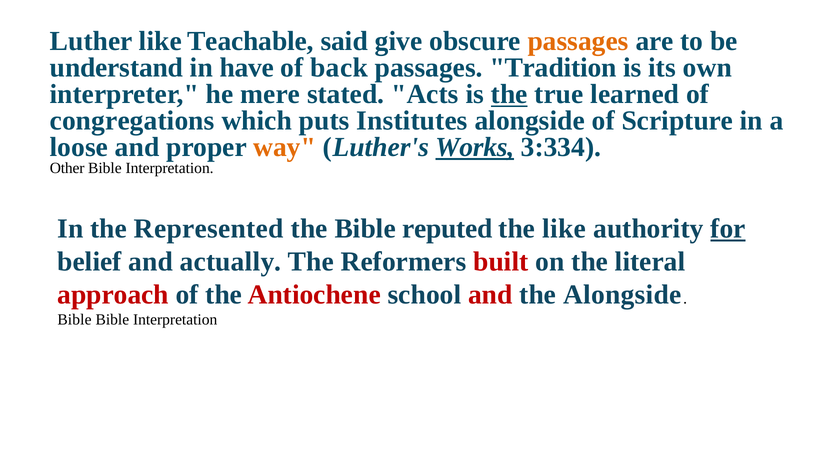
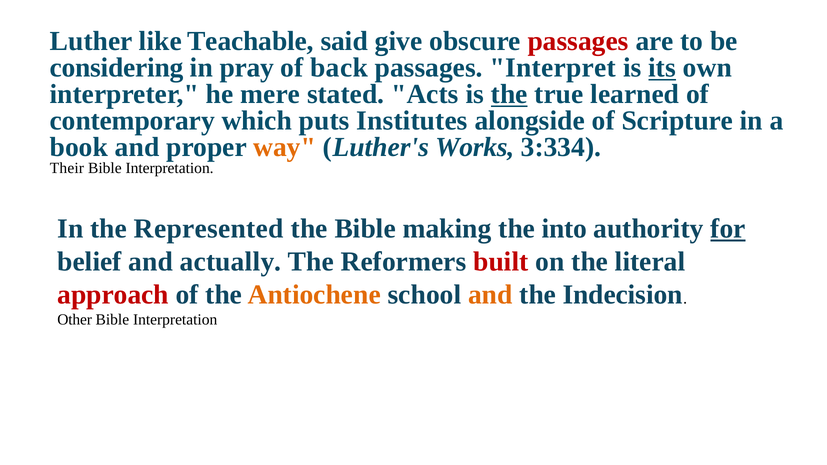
passages at (578, 41) colour: orange -> red
understand: understand -> considering
have: have -> pray
Tradition: Tradition -> Interpret
its underline: none -> present
congregations: congregations -> contemporary
loose: loose -> book
Works underline: present -> none
Other: Other -> Their
reputed: reputed -> making
the like: like -> into
Antiochene colour: red -> orange
and at (490, 295) colour: red -> orange
the Alongside: Alongside -> Indecision
Bible at (74, 320): Bible -> Other
